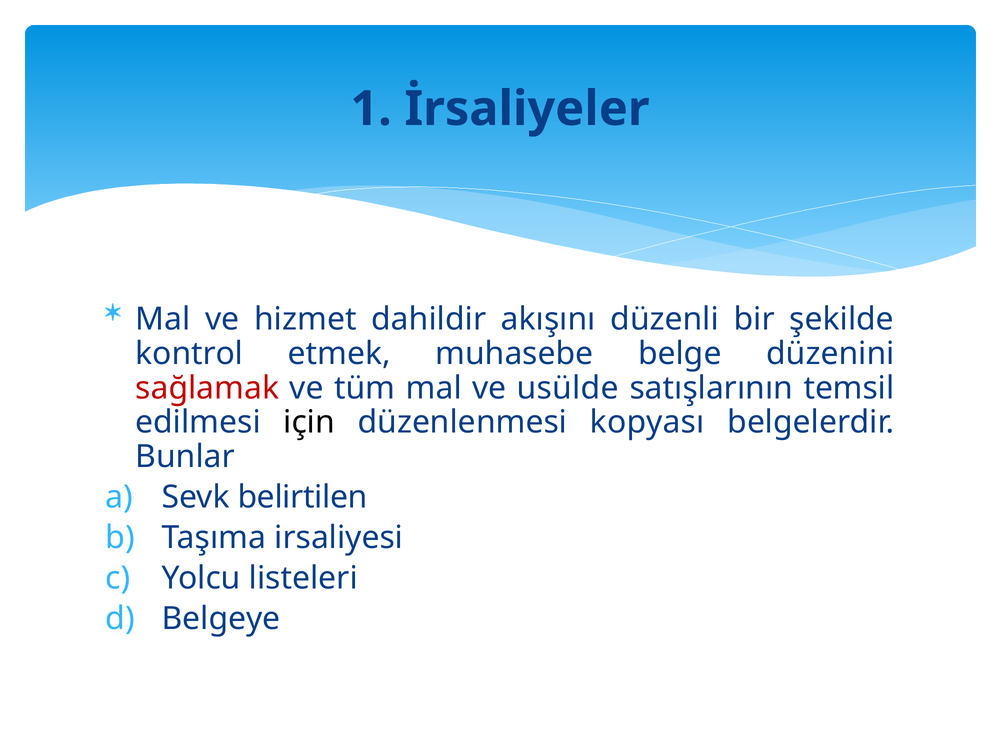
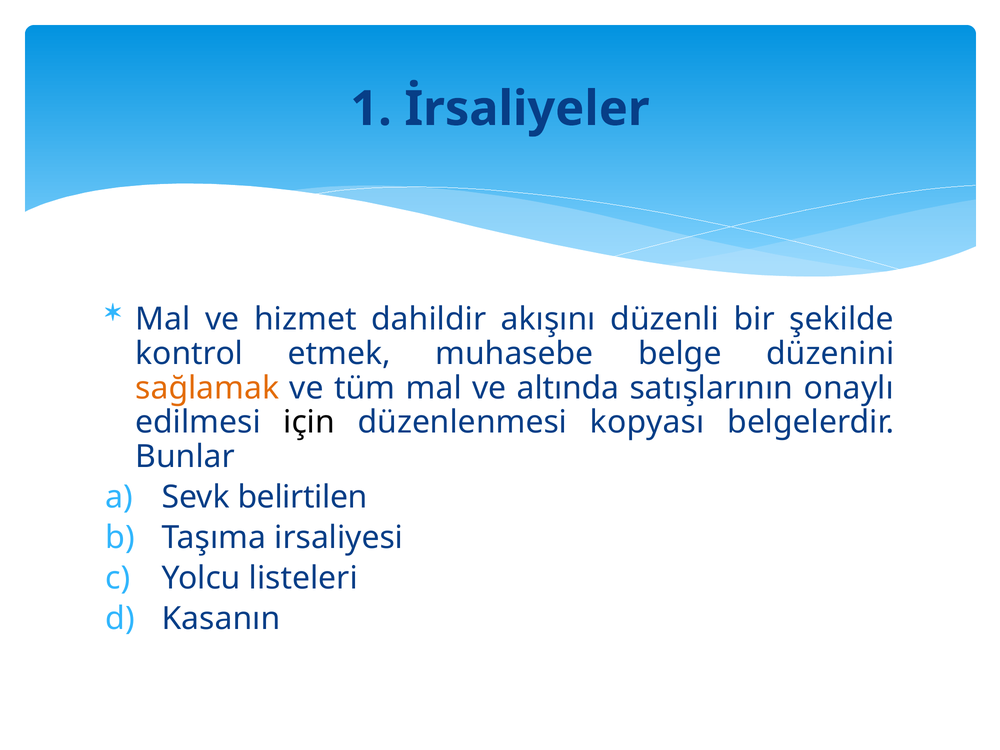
sağlamak colour: red -> orange
usülde: usülde -> altında
temsil: temsil -> onaylı
Belgeye: Belgeye -> Kasanın
